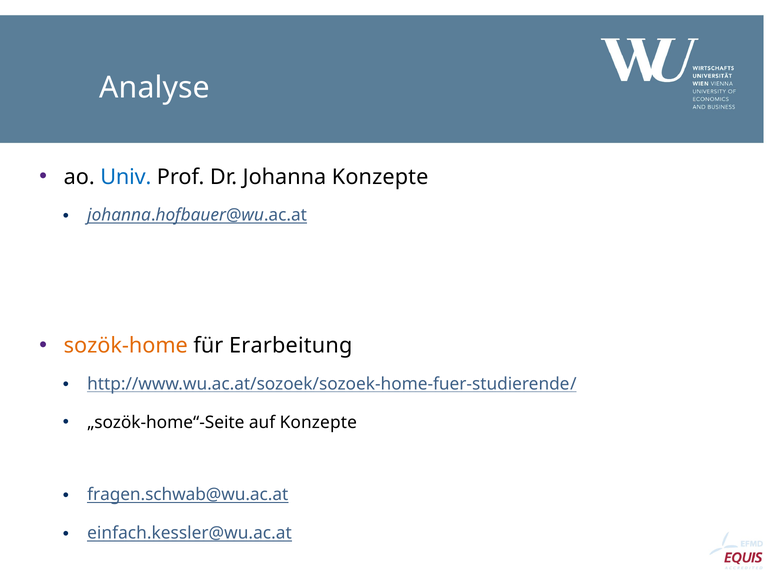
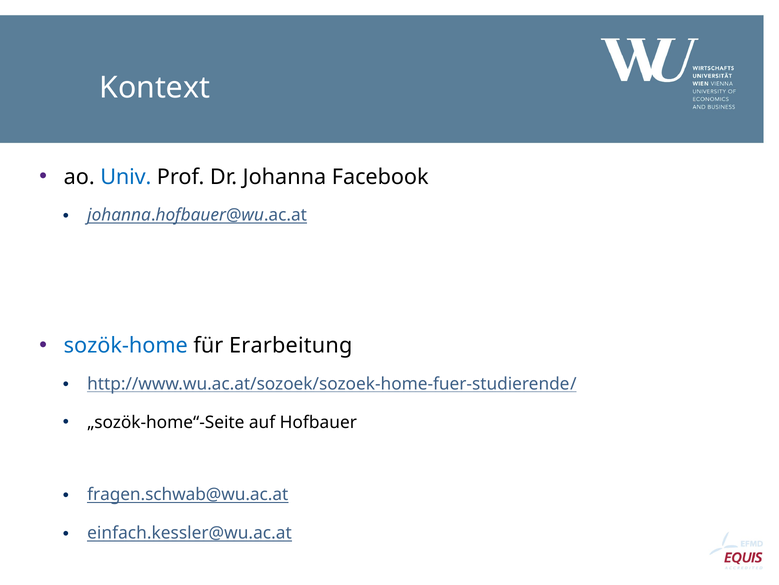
Analyse: Analyse -> Kontext
Johanna Konzepte: Konzepte -> Facebook
sozök-home colour: orange -> blue
auf Konzepte: Konzepte -> Hofbauer
